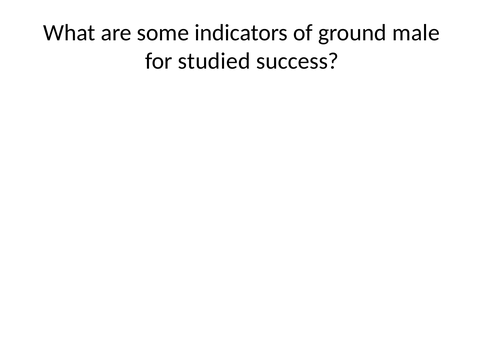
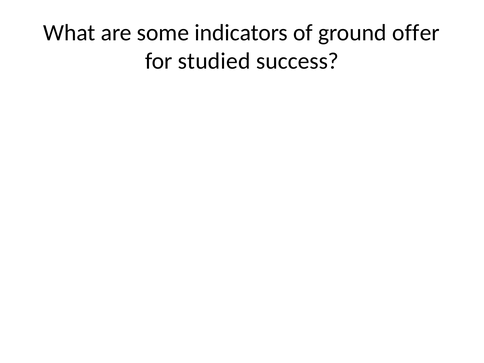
male: male -> offer
